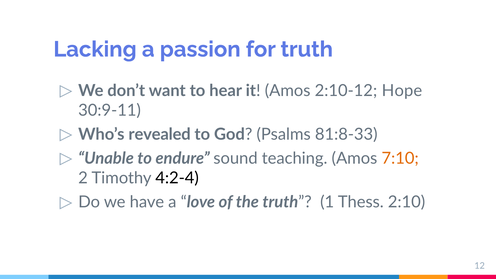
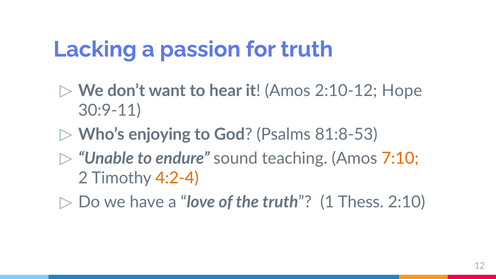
revealed: revealed -> enjoying
81:8-33: 81:8-33 -> 81:8-53
4:2-4 colour: black -> orange
